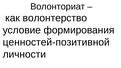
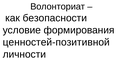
волонтерство: волонтерство -> безопасности
